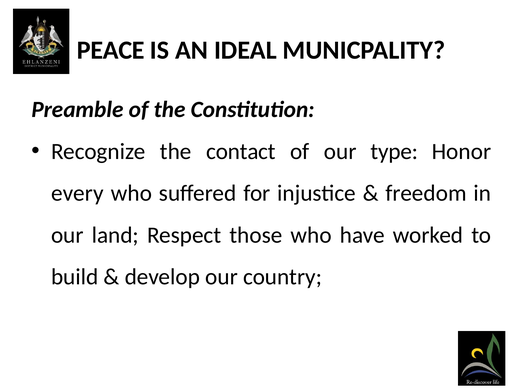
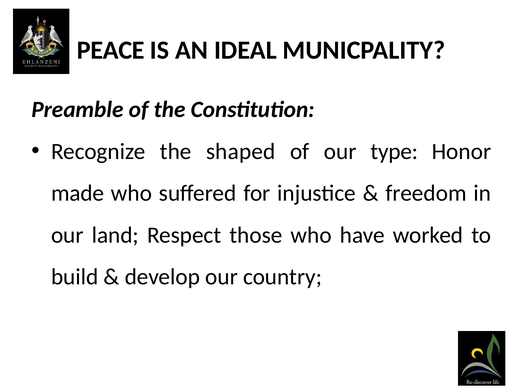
contact: contact -> shaped
every: every -> made
